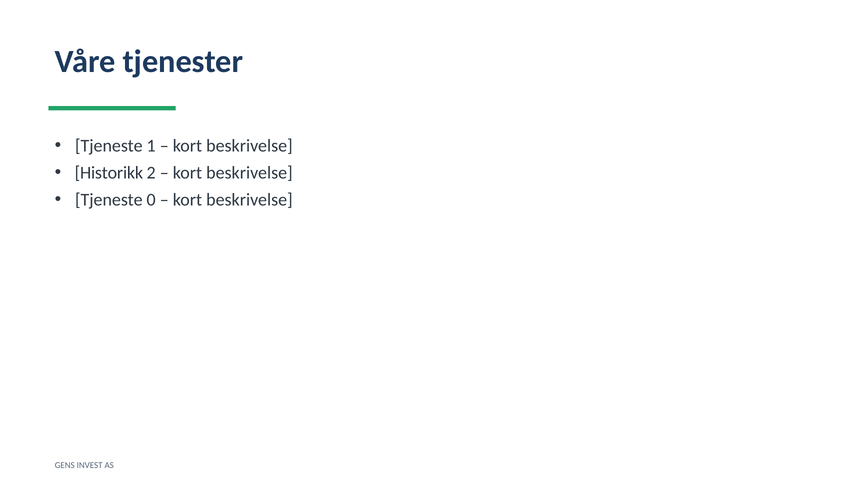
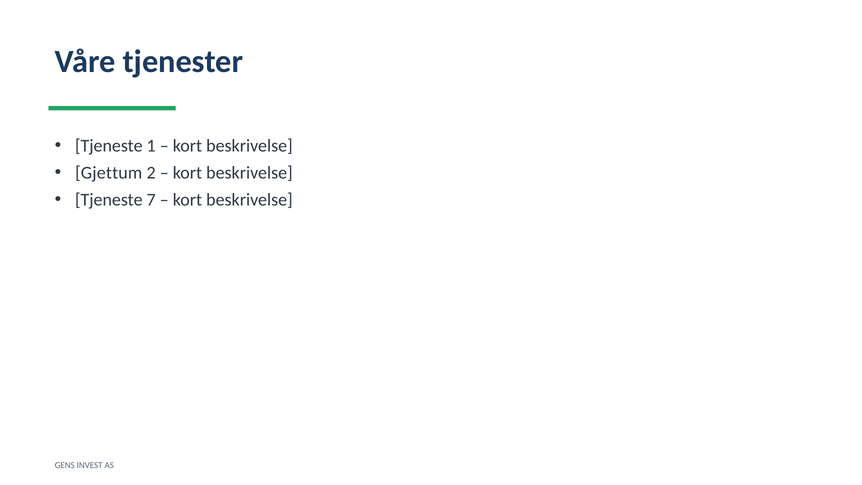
Historikk: Historikk -> Gjettum
0: 0 -> 7
